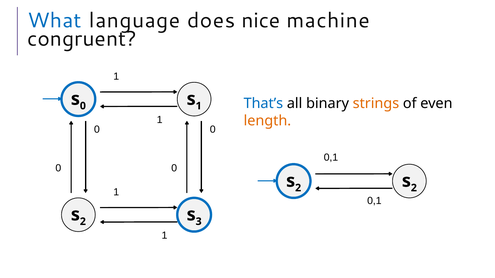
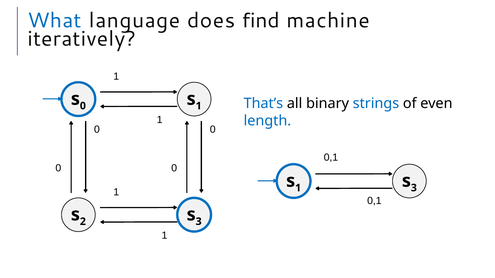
nice: nice -> find
congruent: congruent -> iteratively
strings colour: orange -> blue
length colour: orange -> blue
2 at (298, 188): 2 -> 1
2 at (414, 188): 2 -> 3
